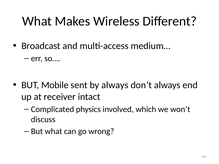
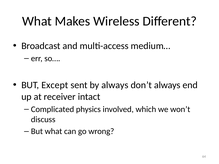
Mobile: Mobile -> Except
